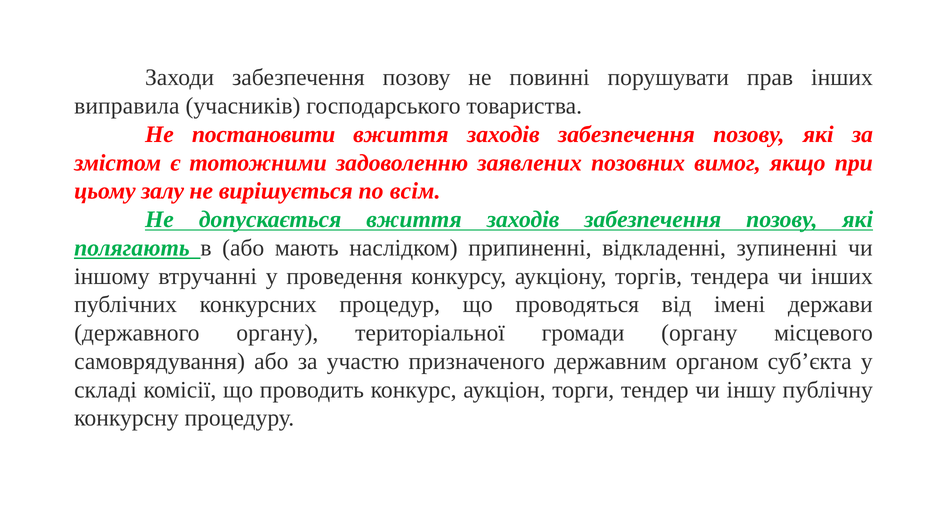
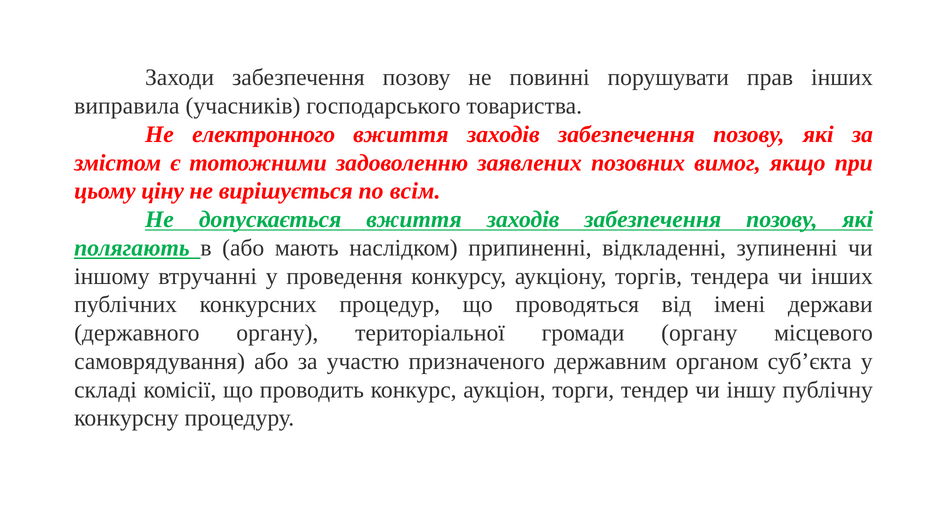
постановити: постановити -> електронного
залу: залу -> ціну
